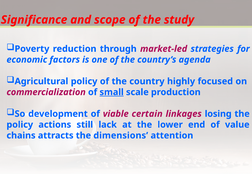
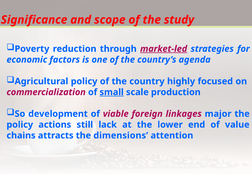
market-led underline: none -> present
certain: certain -> foreign
losing: losing -> major
